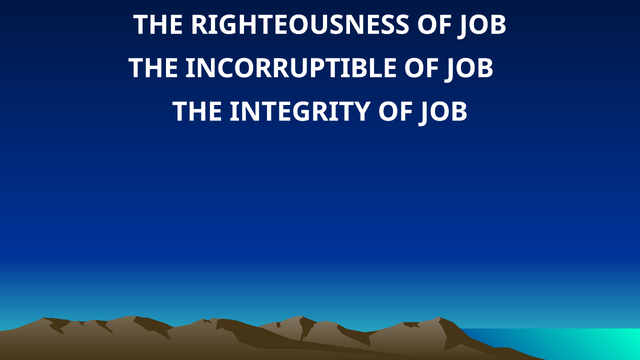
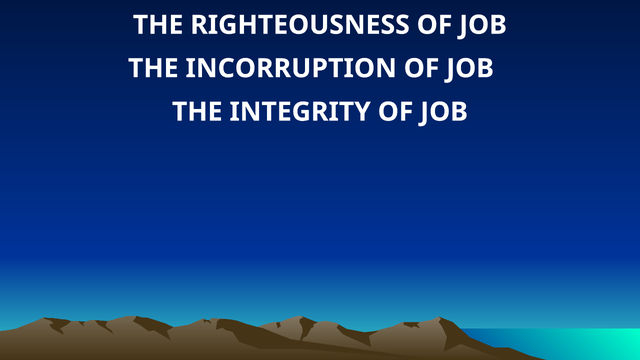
INCORRUPTIBLE: INCORRUPTIBLE -> INCORRUPTION
